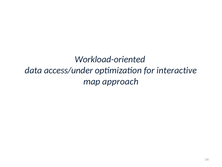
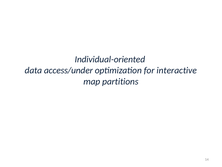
Workload-oriented: Workload-oriented -> Individual-oriented
approach: approach -> partitions
